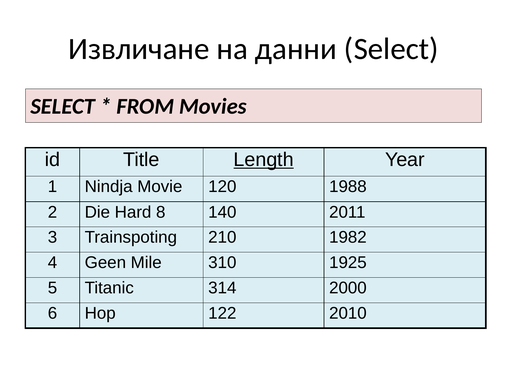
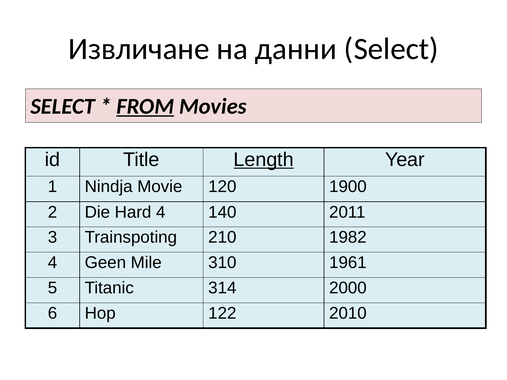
FROM underline: none -> present
1988: 1988 -> 1900
Hard 8: 8 -> 4
1925: 1925 -> 1961
